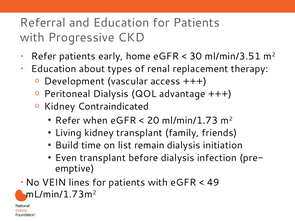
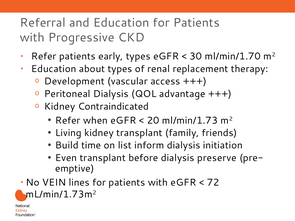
early home: home -> types
ml/min/3.51: ml/min/3.51 -> ml/min/1.70
remain: remain -> inform
infection: infection -> preserve
49: 49 -> 72
